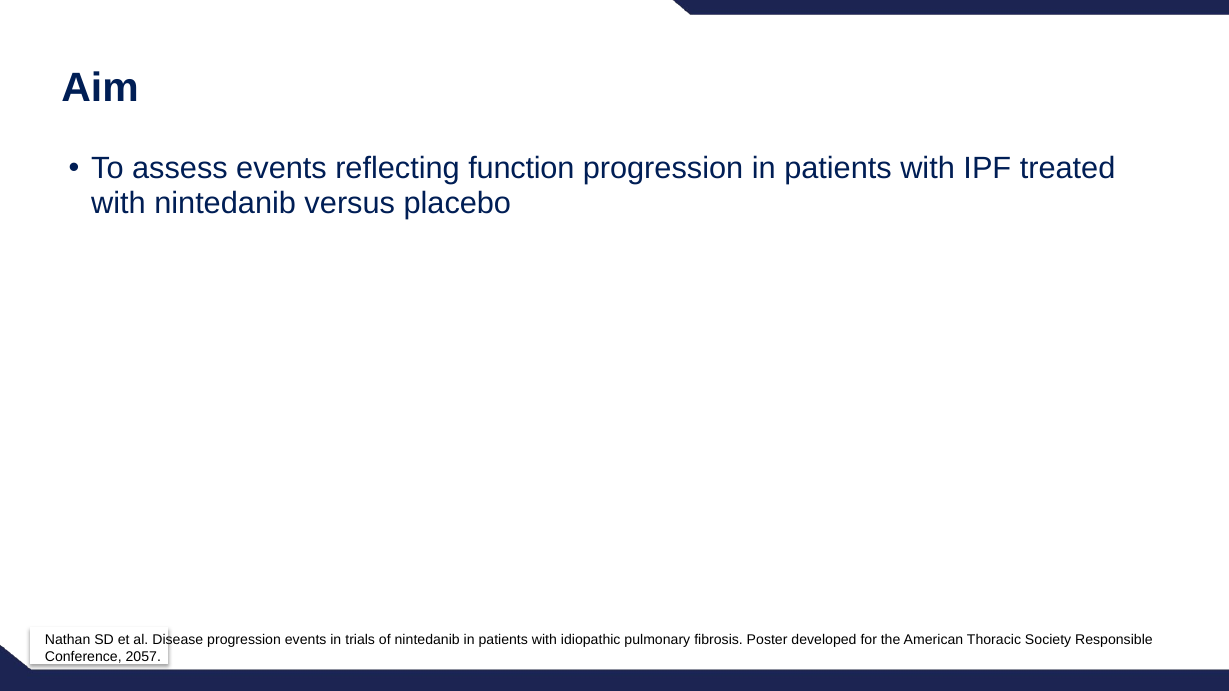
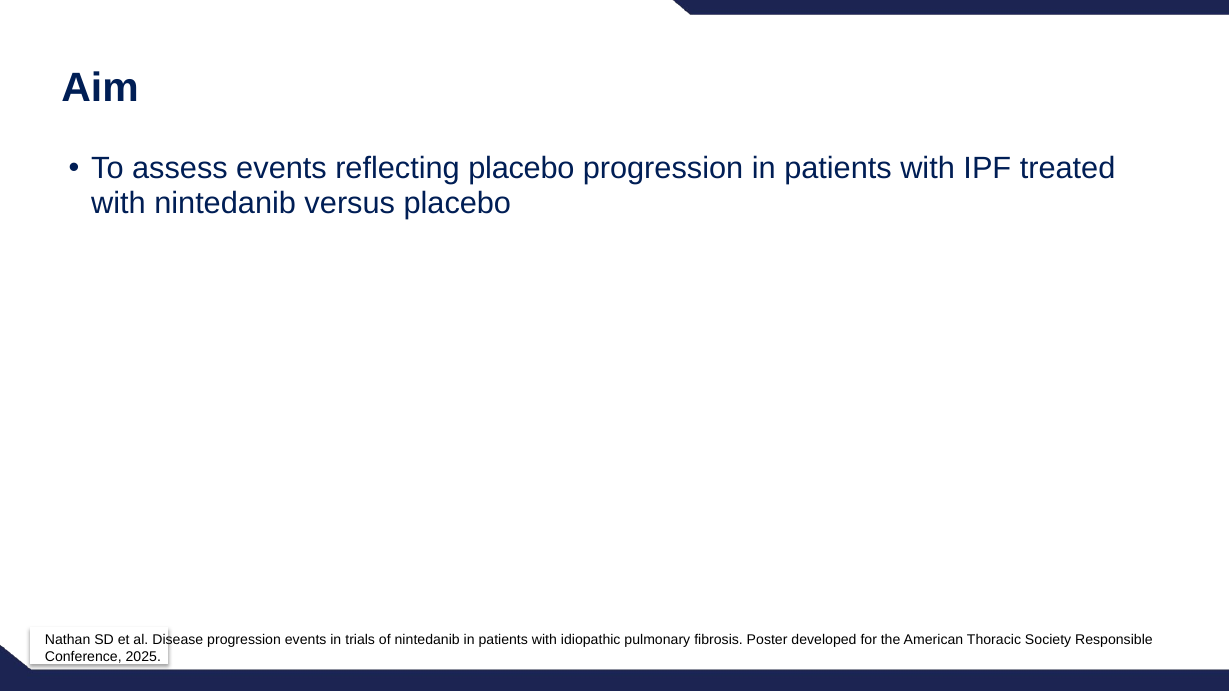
reflecting function: function -> placebo
2057: 2057 -> 2025
